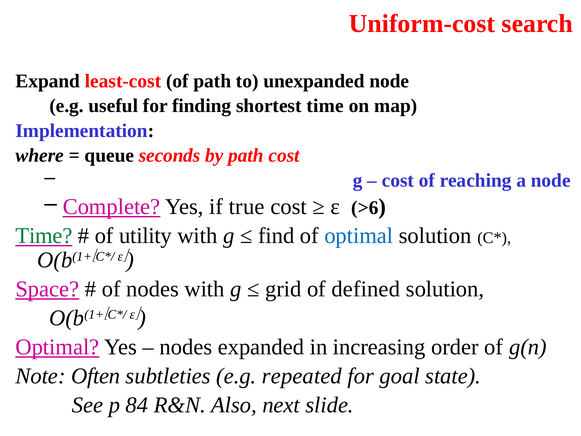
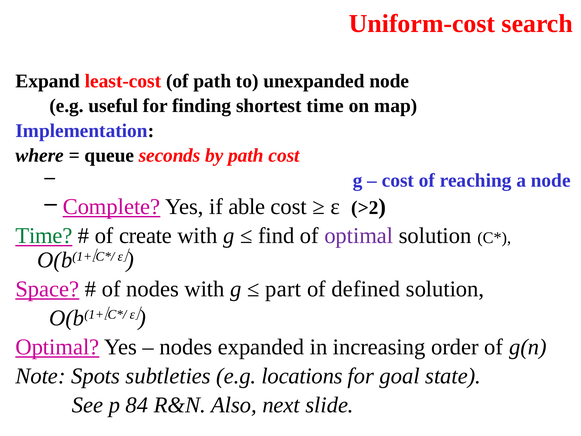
true: true -> able
>6: >6 -> >2
utility: utility -> create
optimal at (359, 236) colour: blue -> purple
grid: grid -> part
Often: Often -> Spots
repeated: repeated -> locations
